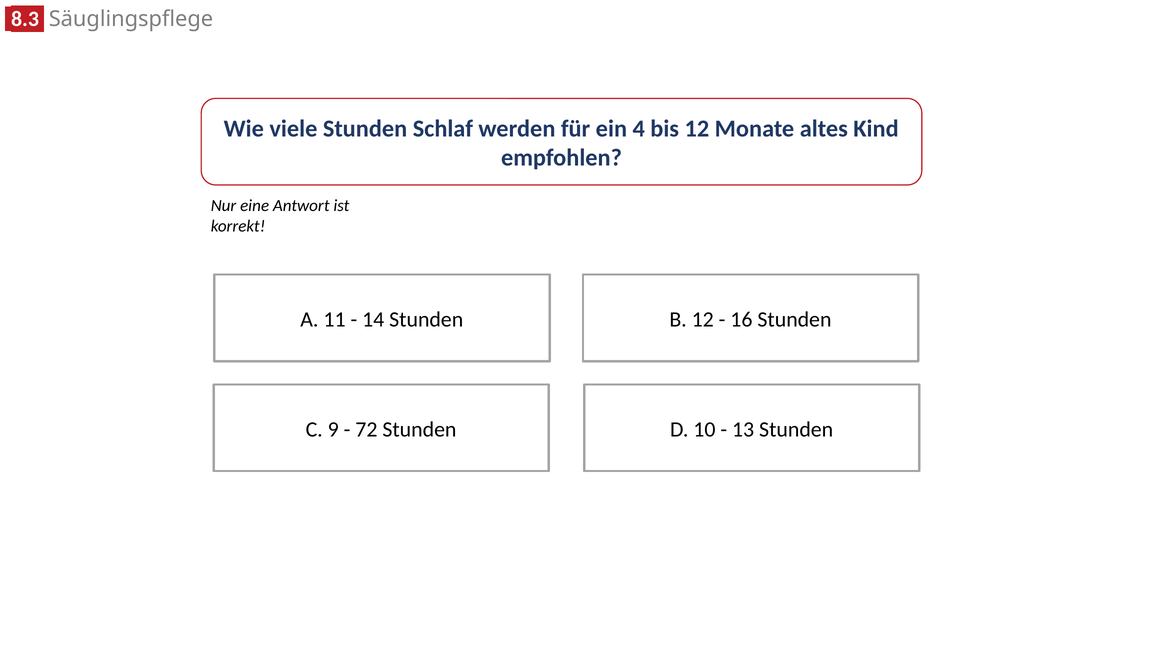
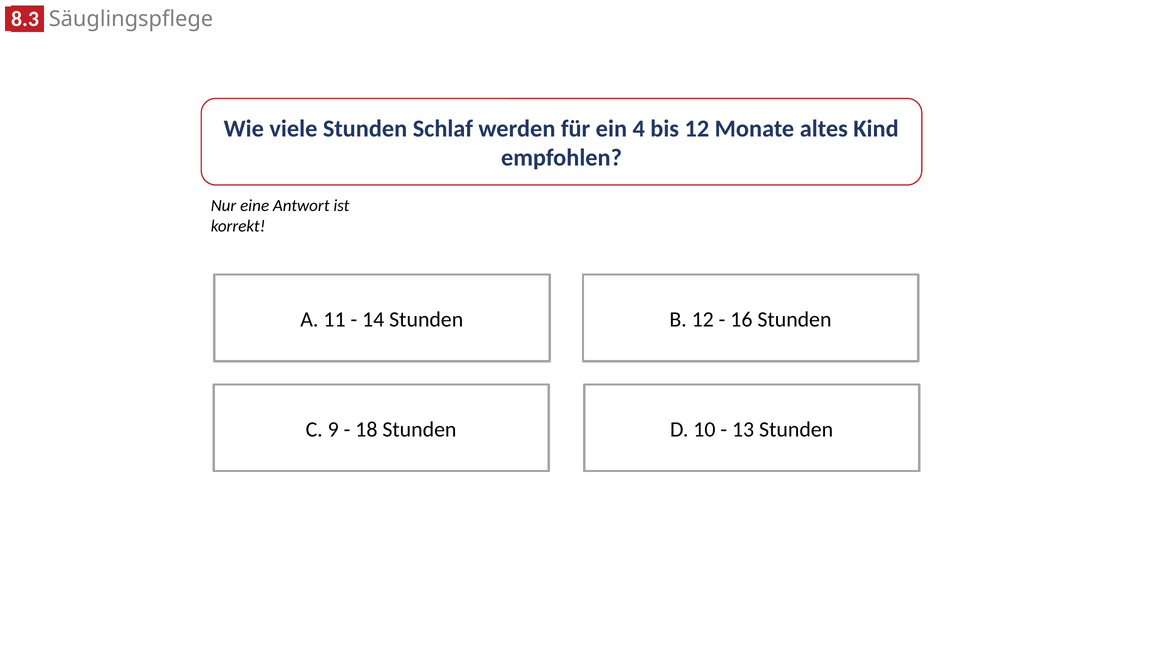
72: 72 -> 18
